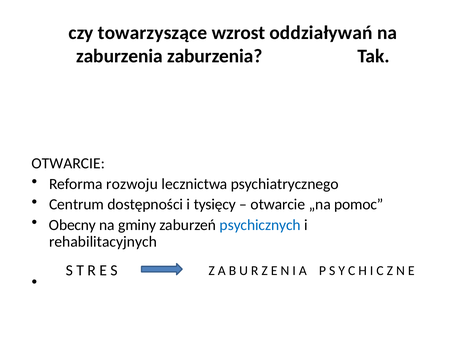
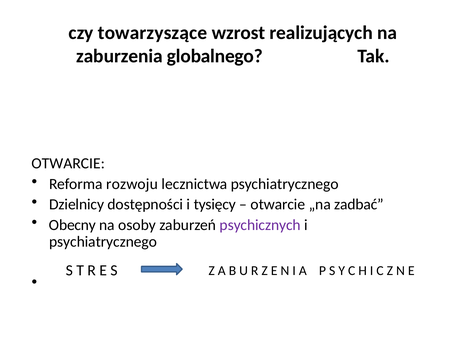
oddziaływań: oddziaływań -> realizujących
zaburzenia zaburzenia: zaburzenia -> globalnego
Centrum: Centrum -> Dzielnicy
pomoc: pomoc -> zadbać
gminy: gminy -> osoby
psychicznych colour: blue -> purple
rehabilitacyjnych at (103, 242): rehabilitacyjnych -> psychiatrycznego
